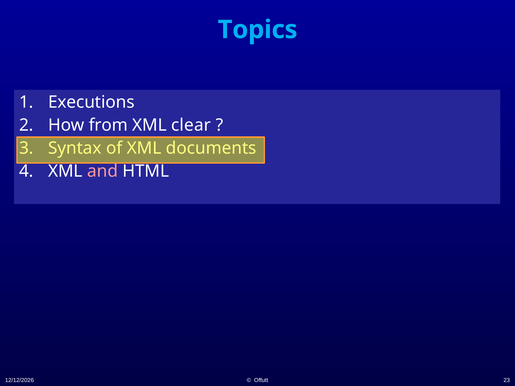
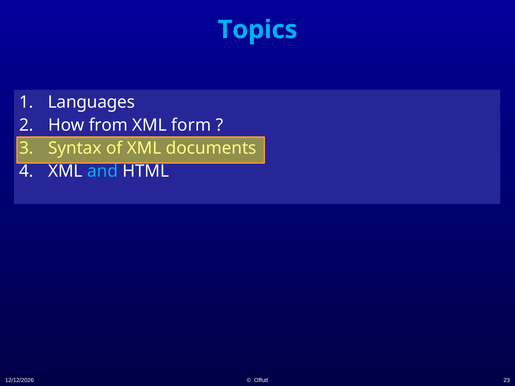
Executions: Executions -> Languages
clear: clear -> form
and colour: pink -> light blue
